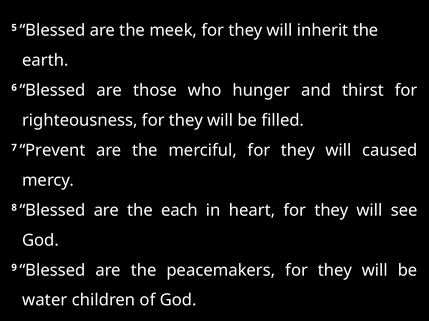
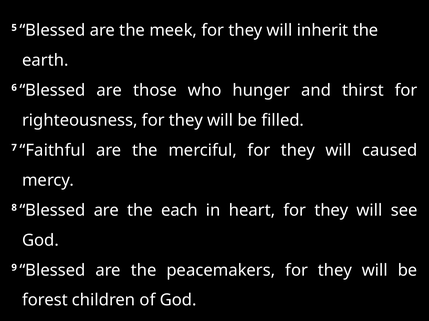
Prevent: Prevent -> Faithful
water: water -> forest
